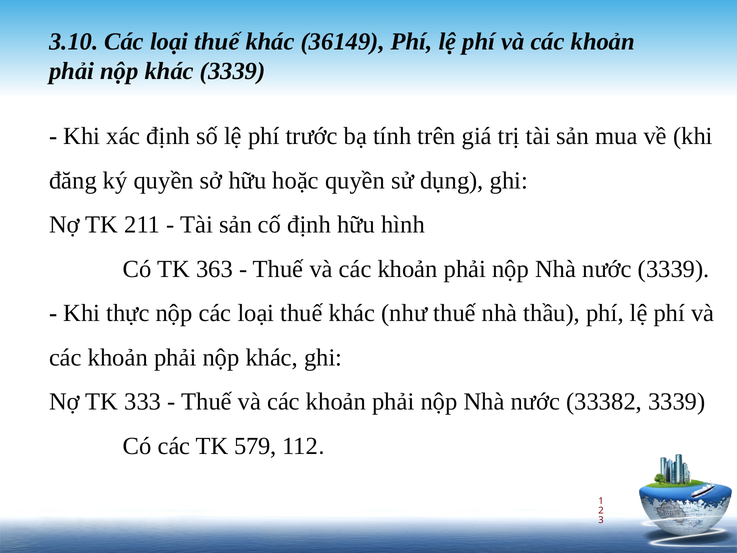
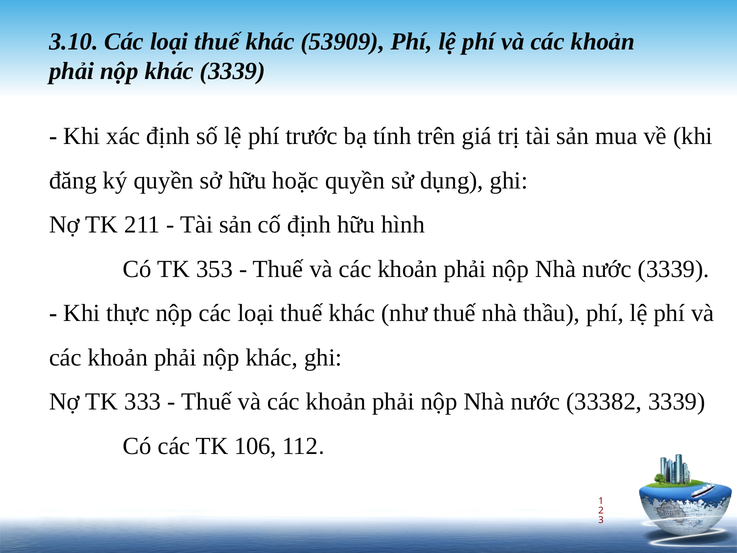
36149: 36149 -> 53909
363: 363 -> 353
579: 579 -> 106
